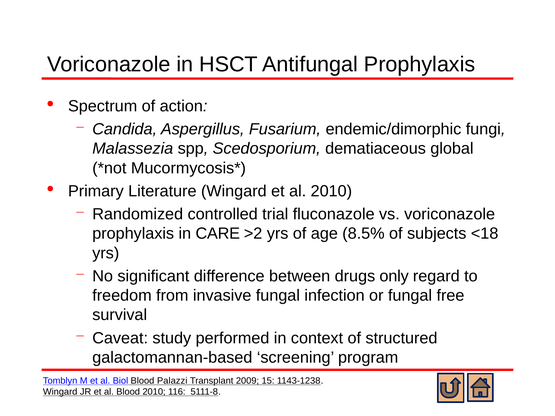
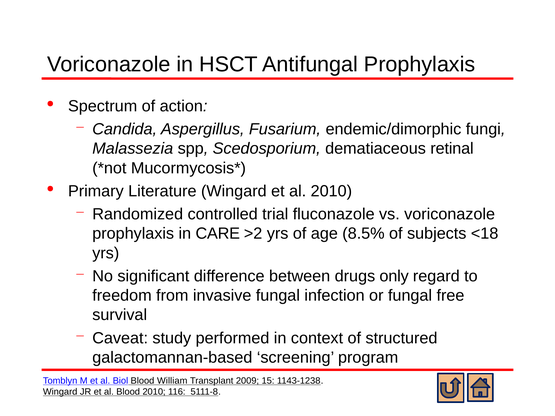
global: global -> retinal
Palazzi: Palazzi -> William
